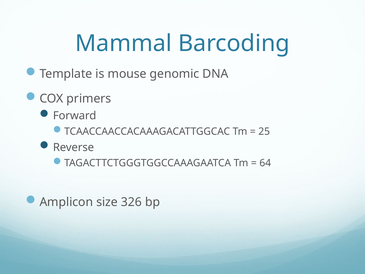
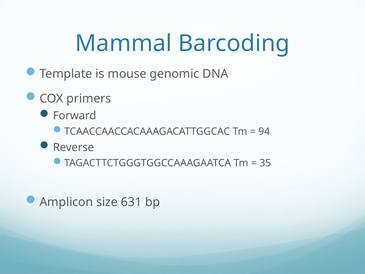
25: 25 -> 94
64: 64 -> 35
326: 326 -> 631
